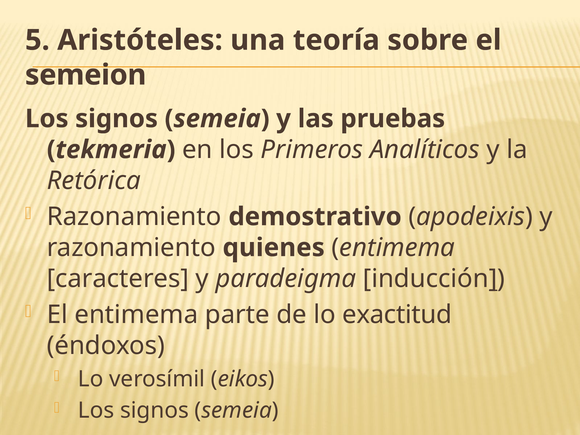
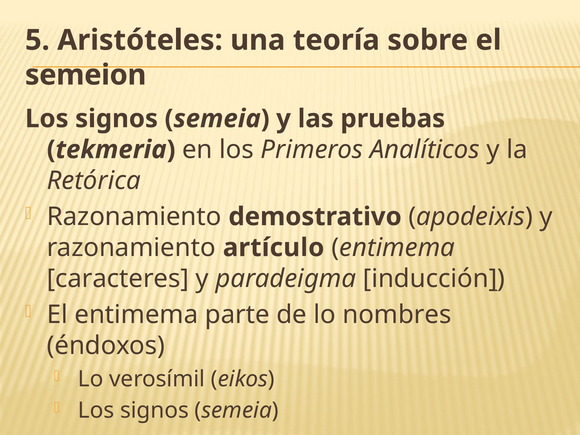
quienes: quienes -> artículo
exactitud: exactitud -> nombres
